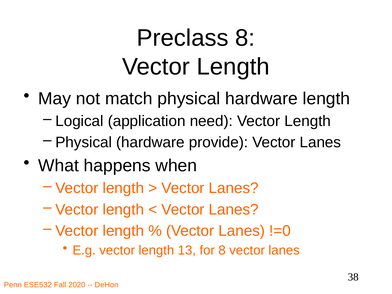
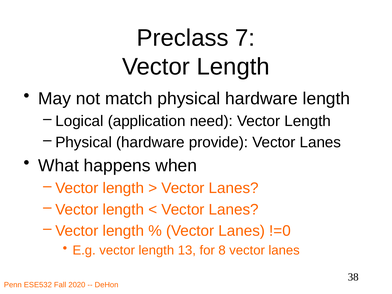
Preclass 8: 8 -> 7
